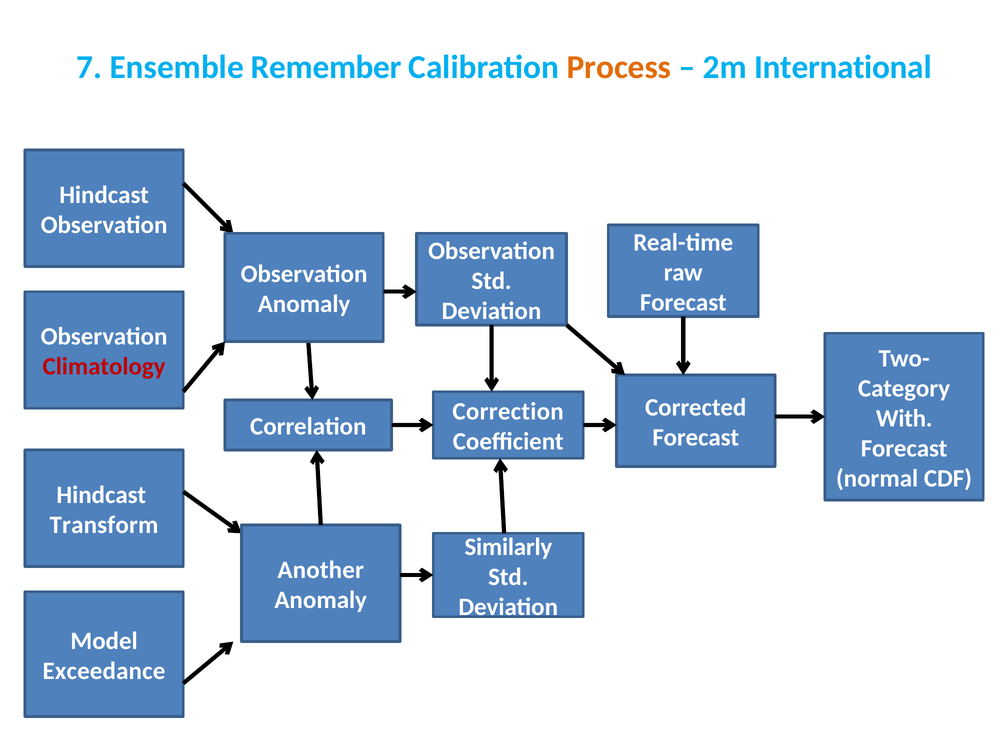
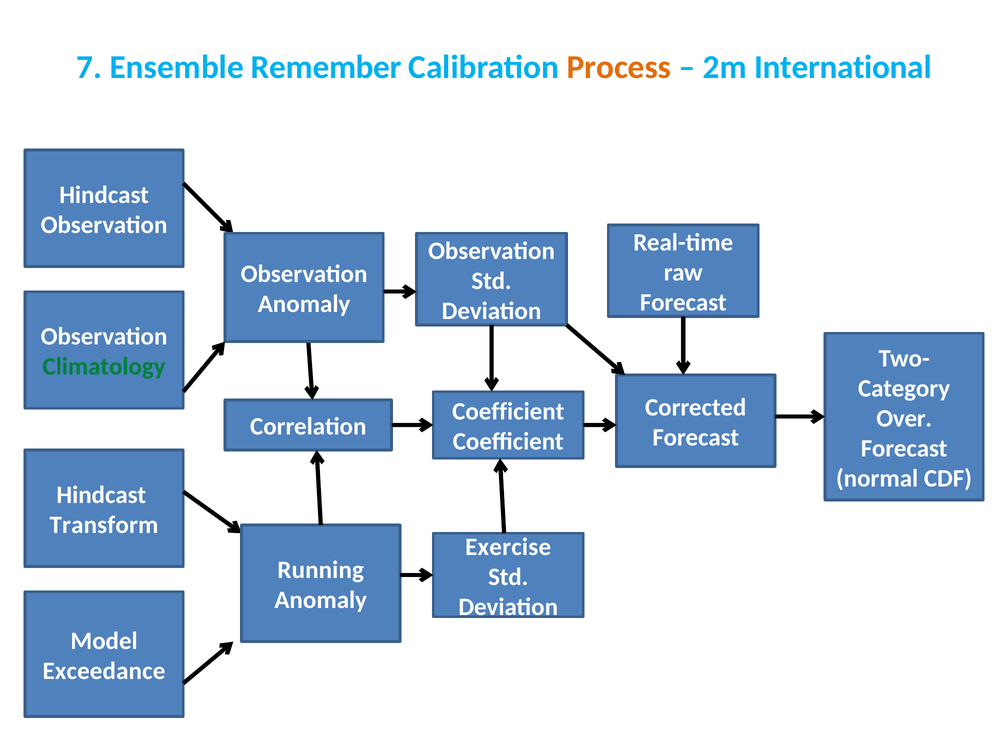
Climatology colour: red -> green
Correction at (508, 412): Correction -> Coefficient
With: With -> Over
Similarly: Similarly -> Exercise
Another: Another -> Running
